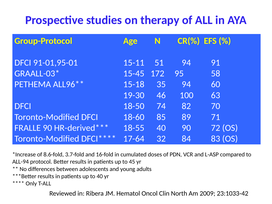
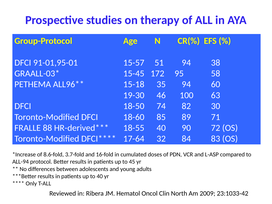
15-11: 15-11 -> 15-57
91: 91 -> 38
70: 70 -> 30
FRALLE 90: 90 -> 88
